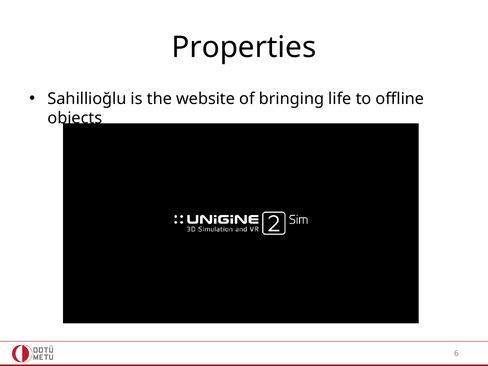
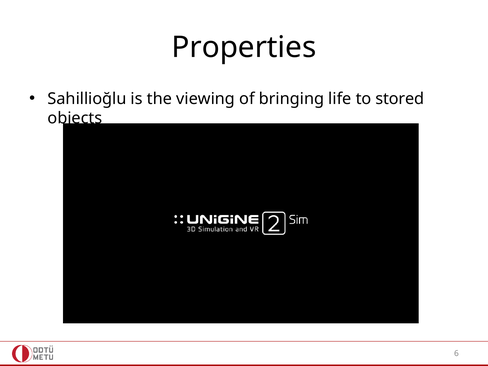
website: website -> viewing
offline: offline -> stored
